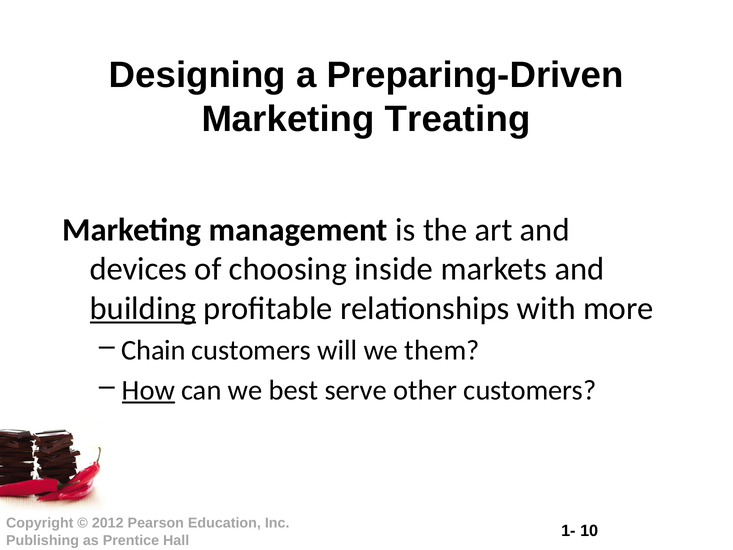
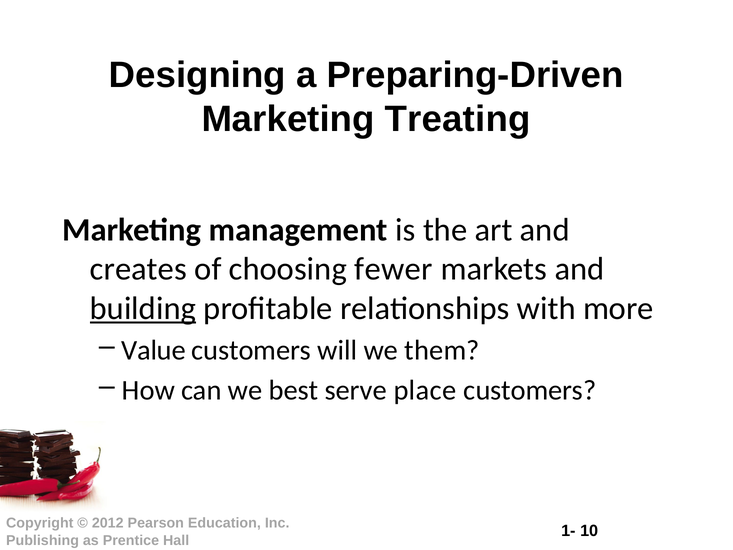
devices: devices -> creates
inside: inside -> fewer
Chain: Chain -> Value
How underline: present -> none
other: other -> place
